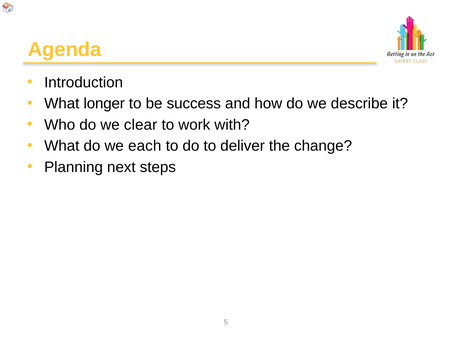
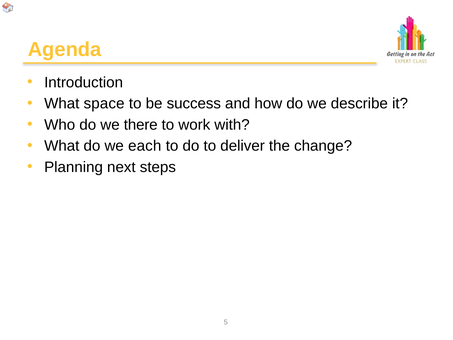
longer: longer -> space
clear: clear -> there
